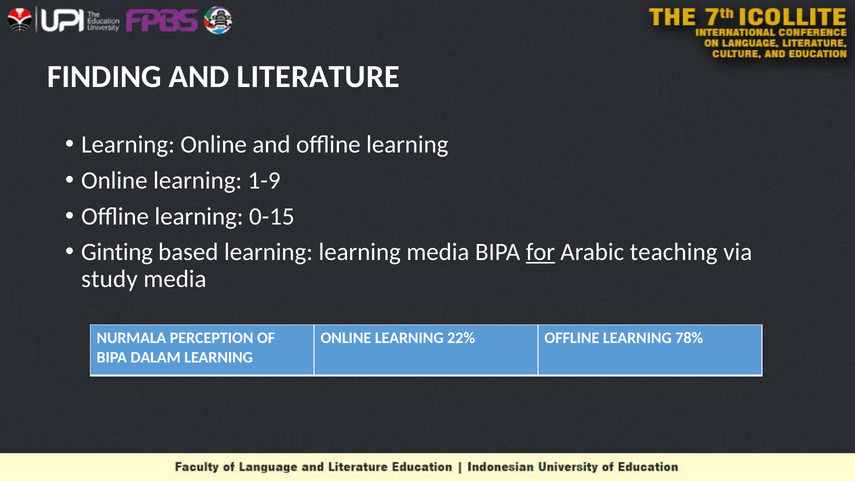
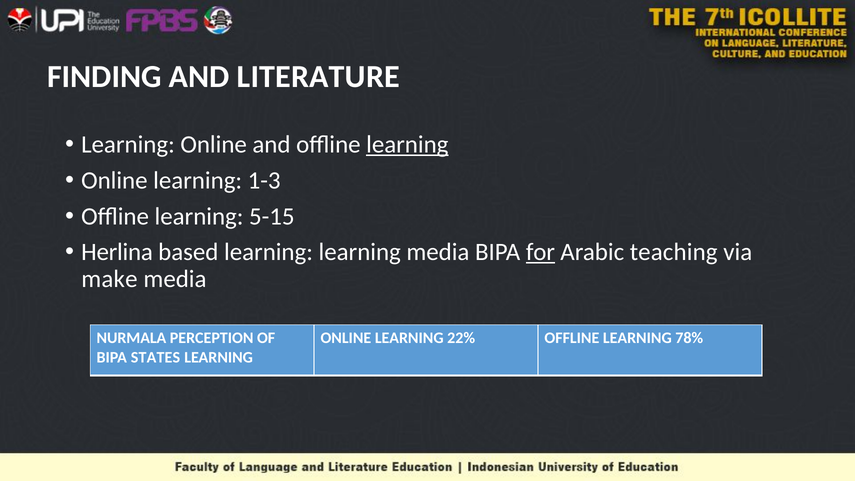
learning at (407, 145) underline: none -> present
1-9: 1-9 -> 1-3
0-15: 0-15 -> 5-15
Ginting: Ginting -> Herlina
study: study -> make
DALAM: DALAM -> STATES
